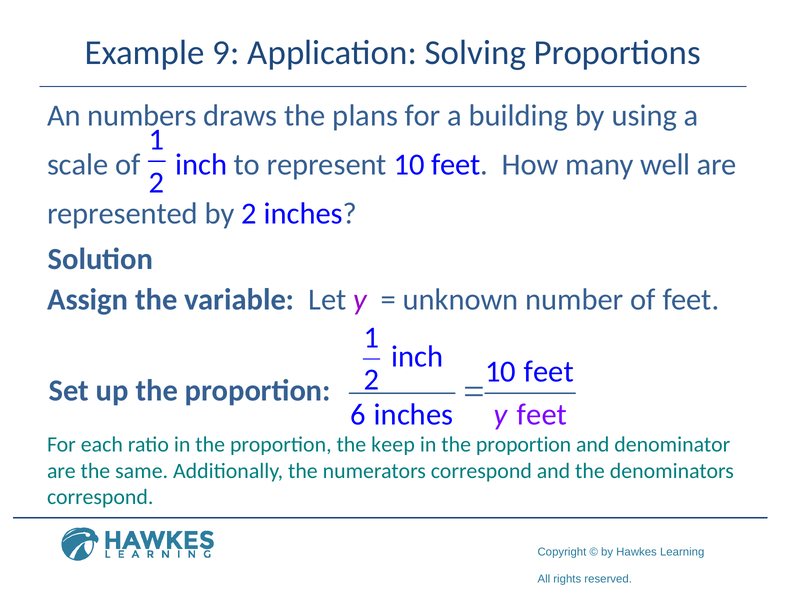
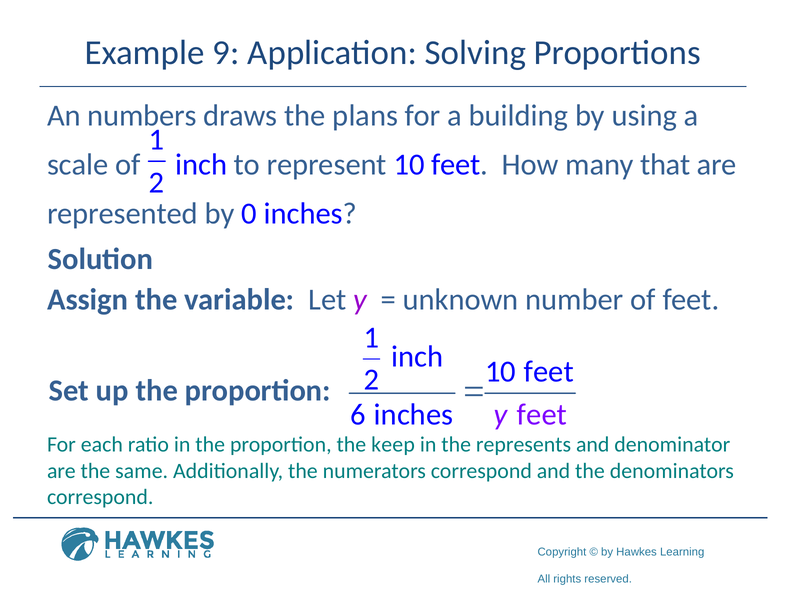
well: well -> that
by 2: 2 -> 0
proportion at (524, 444): proportion -> represents
